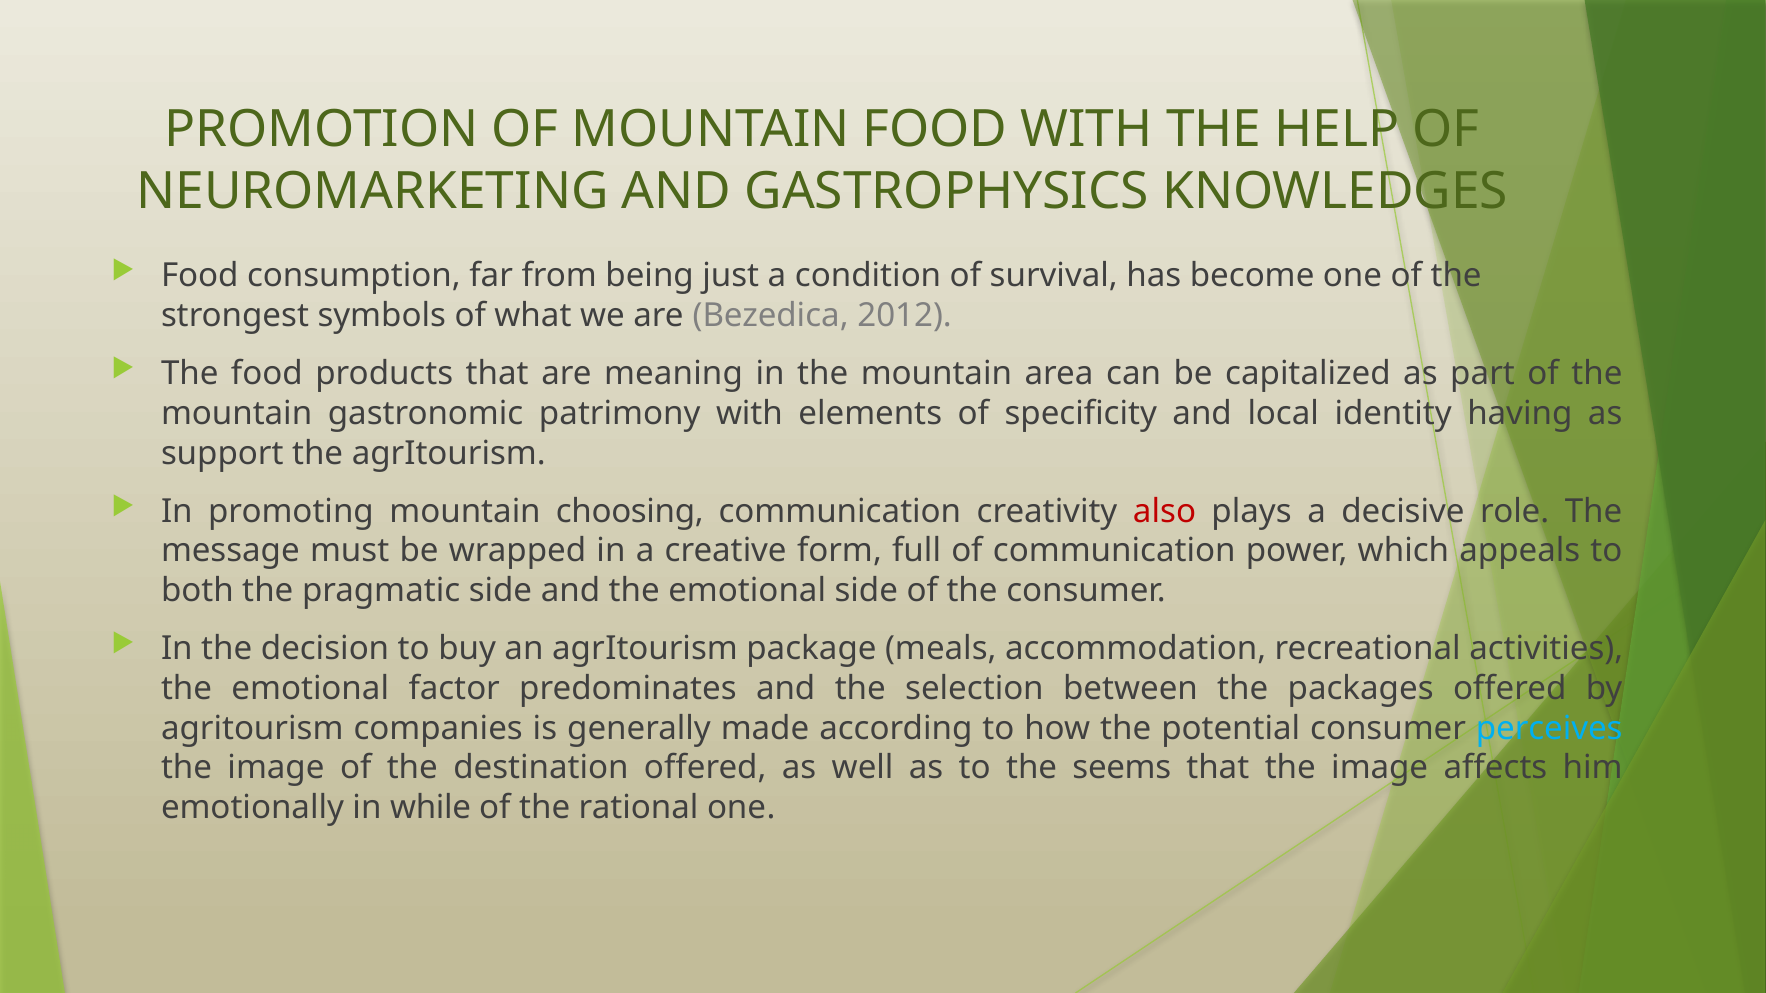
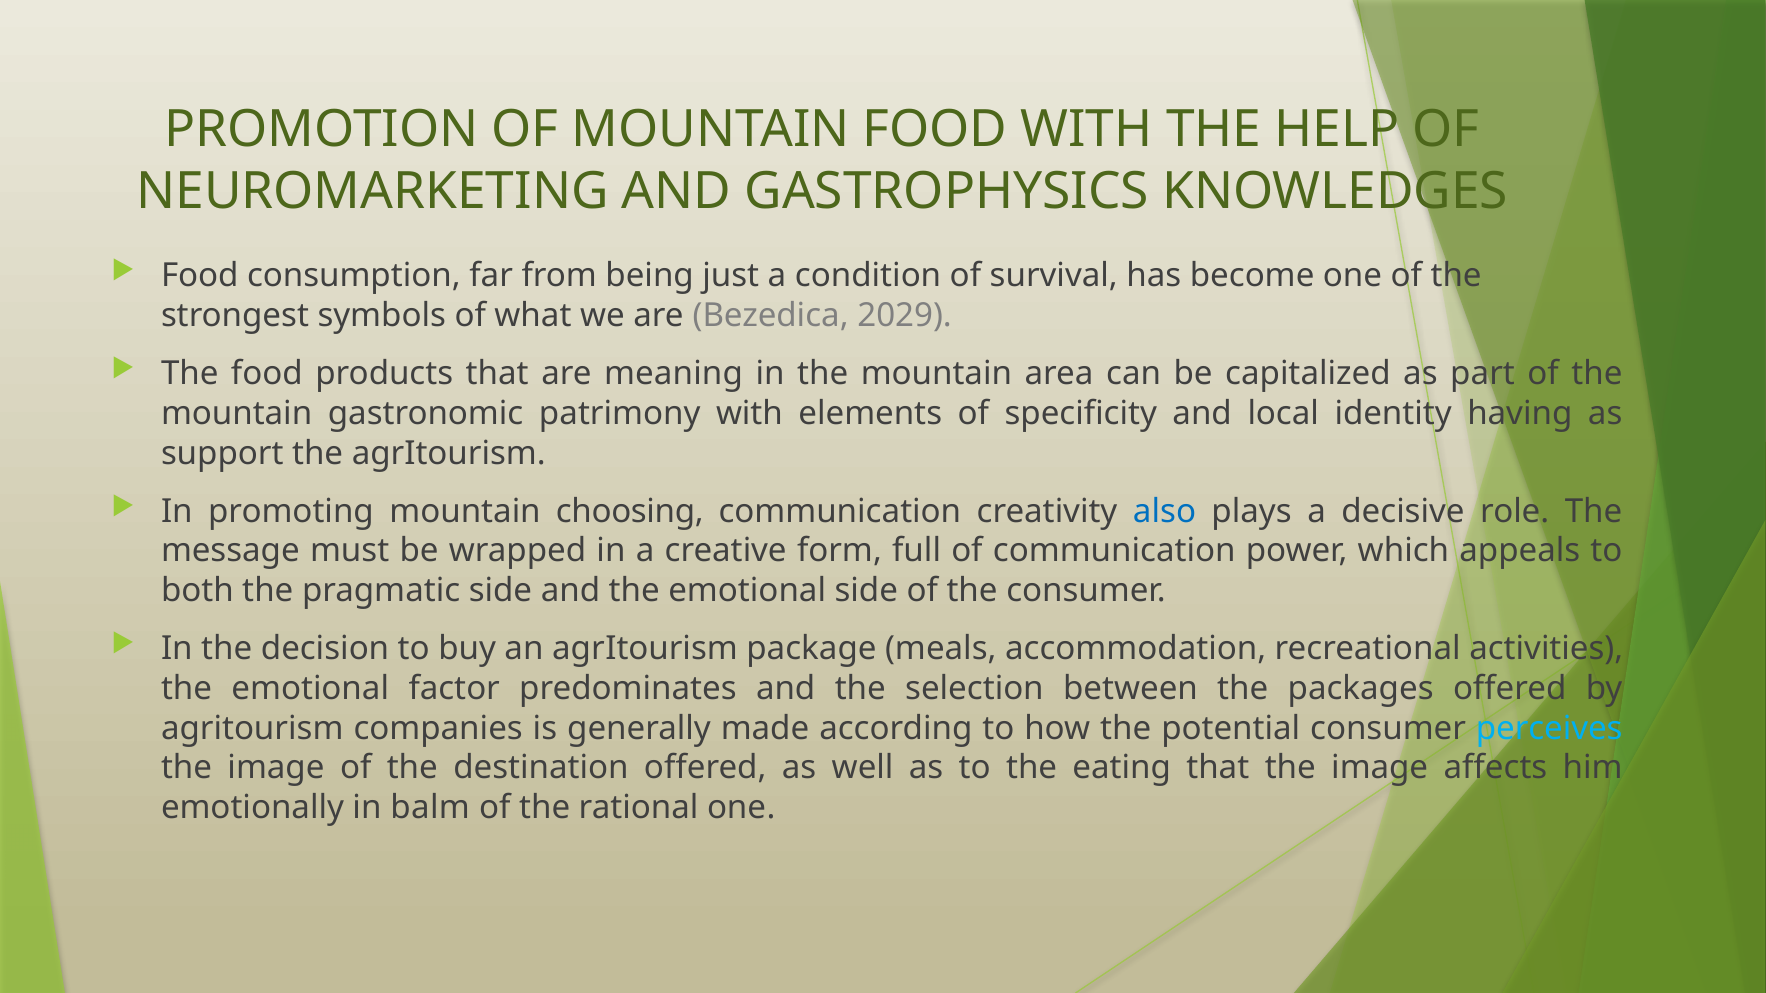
2012: 2012 -> 2029
also colour: red -> blue
seems: seems -> eating
while: while -> balm
